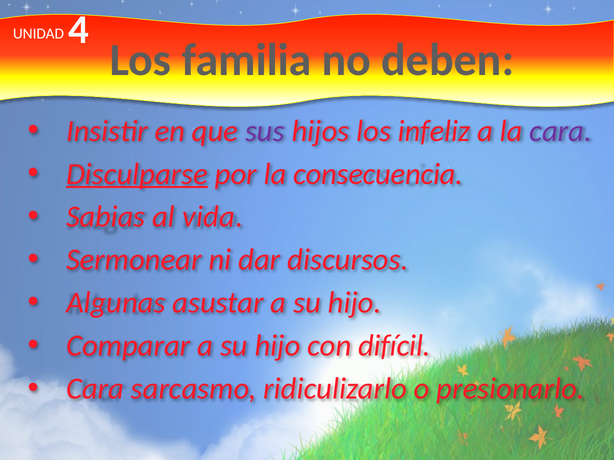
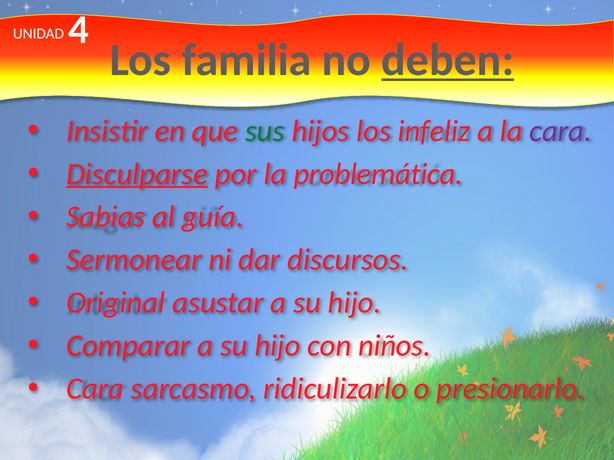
deben underline: none -> present
sus colour: purple -> green
consecuencia: consecuencia -> problemática
vida: vida -> guía
Algunas: Algunas -> Original
difícil: difícil -> niños
